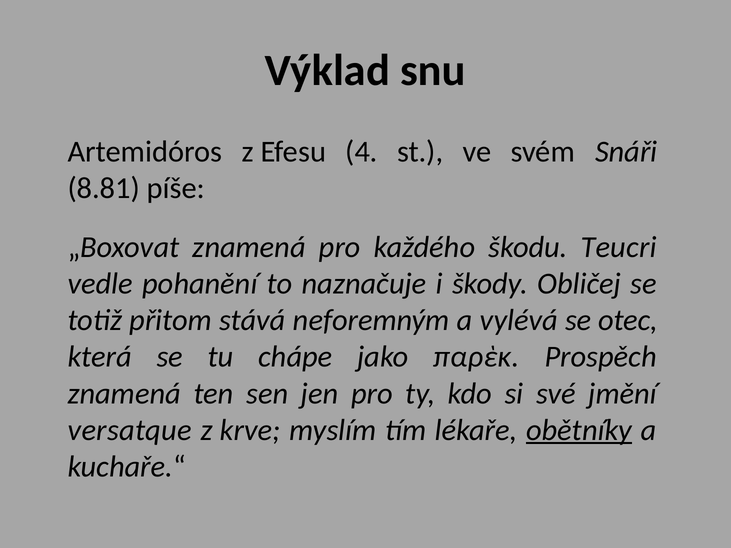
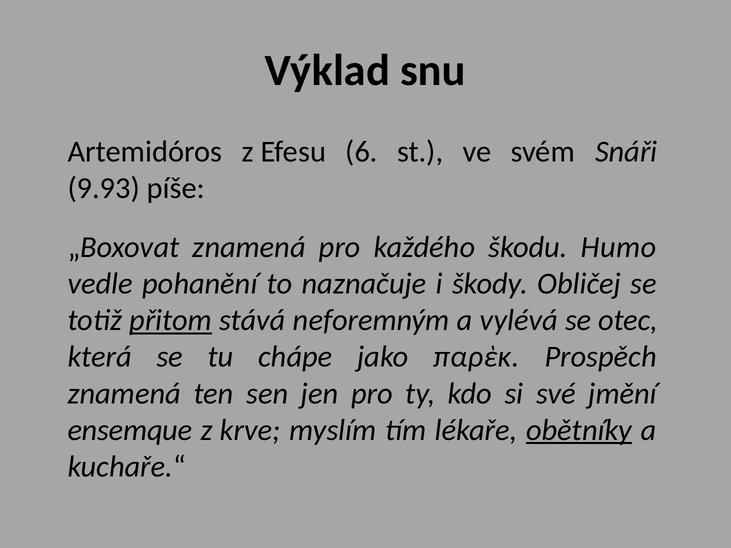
4: 4 -> 6
8.81: 8.81 -> 9.93
Teucri: Teucri -> Humo
přitom underline: none -> present
versatque: versatque -> ensemque
